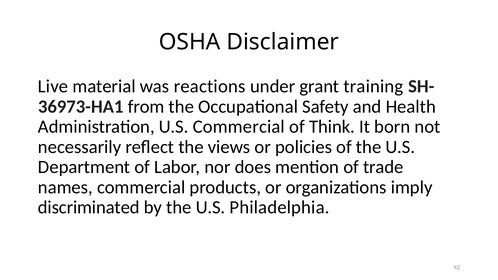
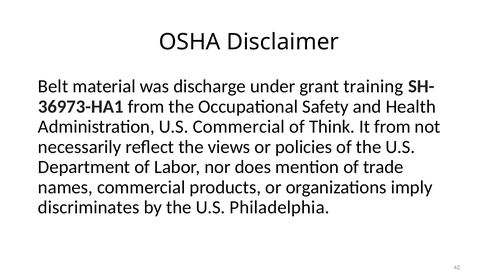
Live: Live -> Belt
reactions: reactions -> discharge
It born: born -> from
discriminated: discriminated -> discriminates
